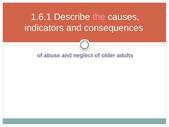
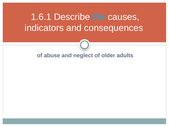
the colour: pink -> light blue
